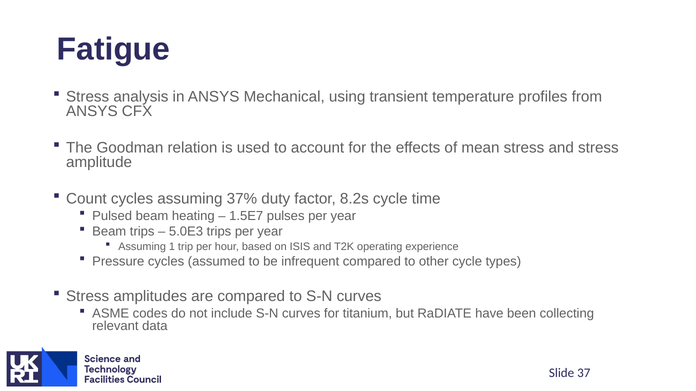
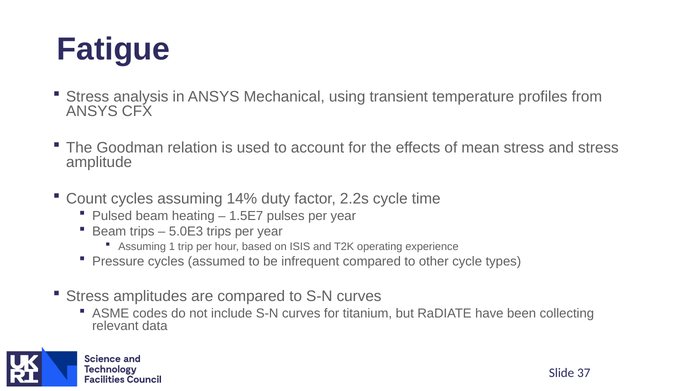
37%: 37% -> 14%
8.2s: 8.2s -> 2.2s
